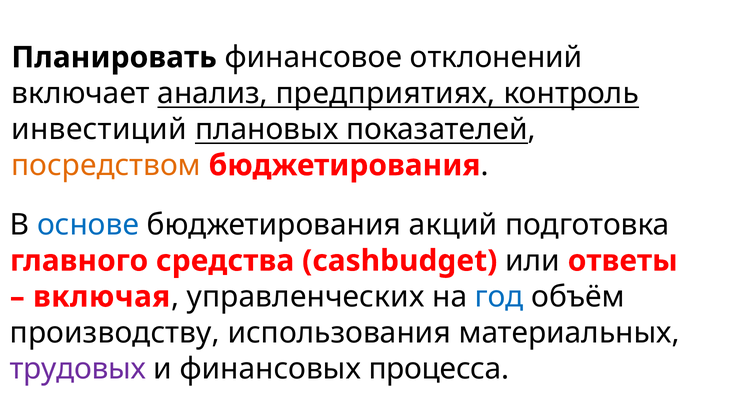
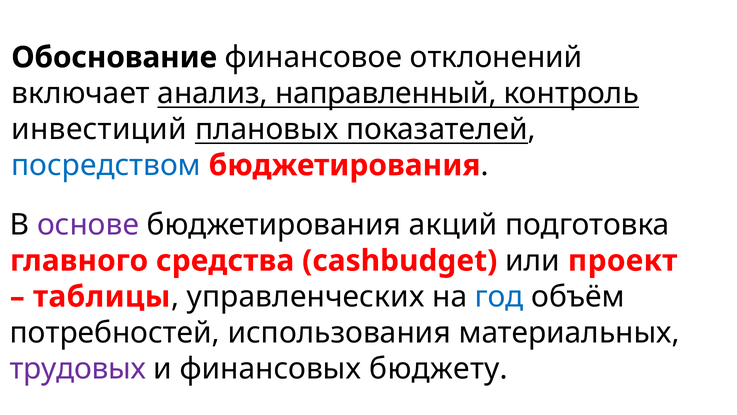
Планировать: Планировать -> Обоснование
предприятиях: предприятиях -> направленный
посредством colour: orange -> blue
основе colour: blue -> purple
ответы: ответы -> проект
включая: включая -> таблицы
производству: производству -> потребностей
процесса: процесса -> бюджету
